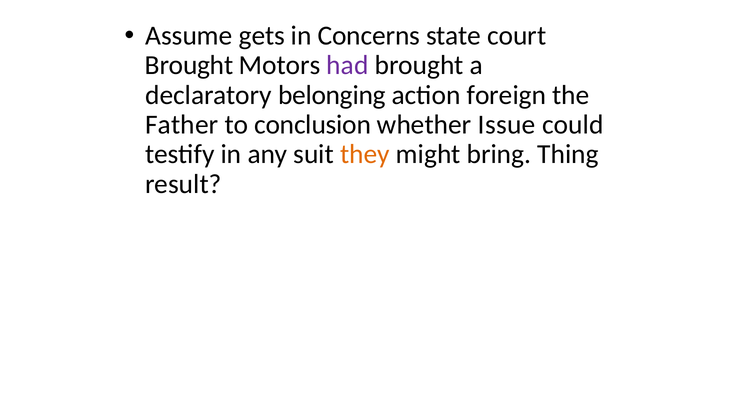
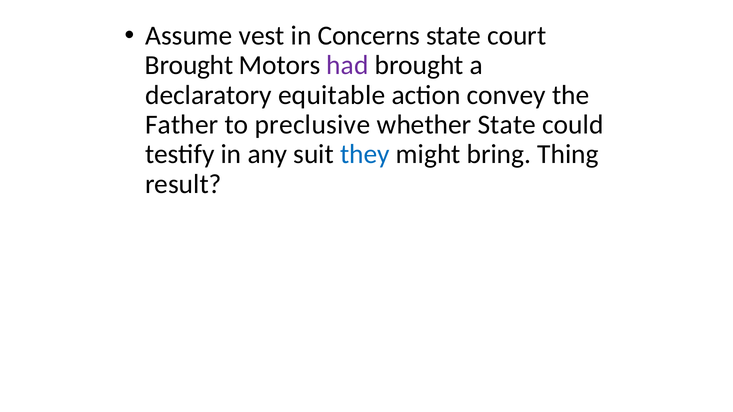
gets: gets -> vest
belonging: belonging -> equitable
foreign: foreign -> convey
conclusion: conclusion -> preclusive
whether Issue: Issue -> State
they colour: orange -> blue
